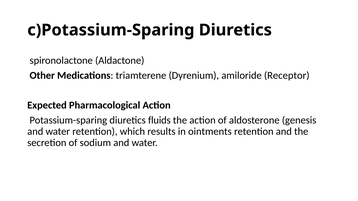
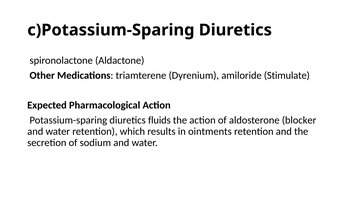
Receptor: Receptor -> Stimulate
genesis: genesis -> blocker
